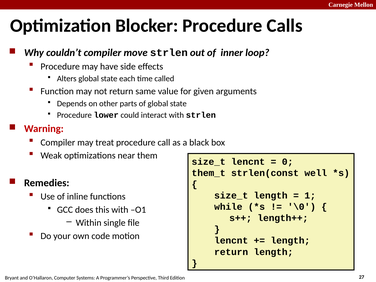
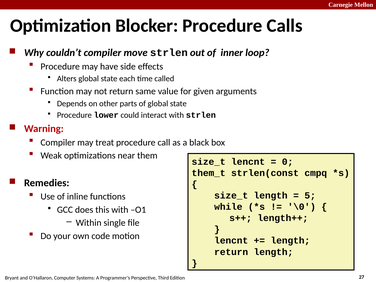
well: well -> cmpq
1: 1 -> 5
